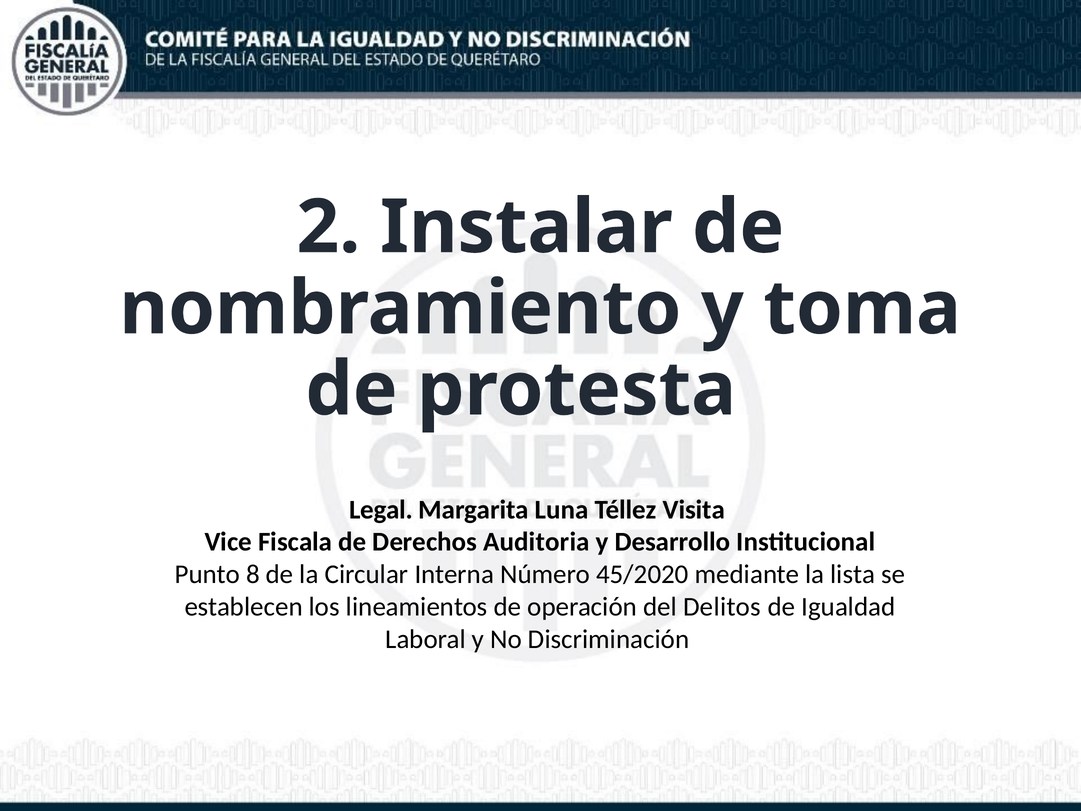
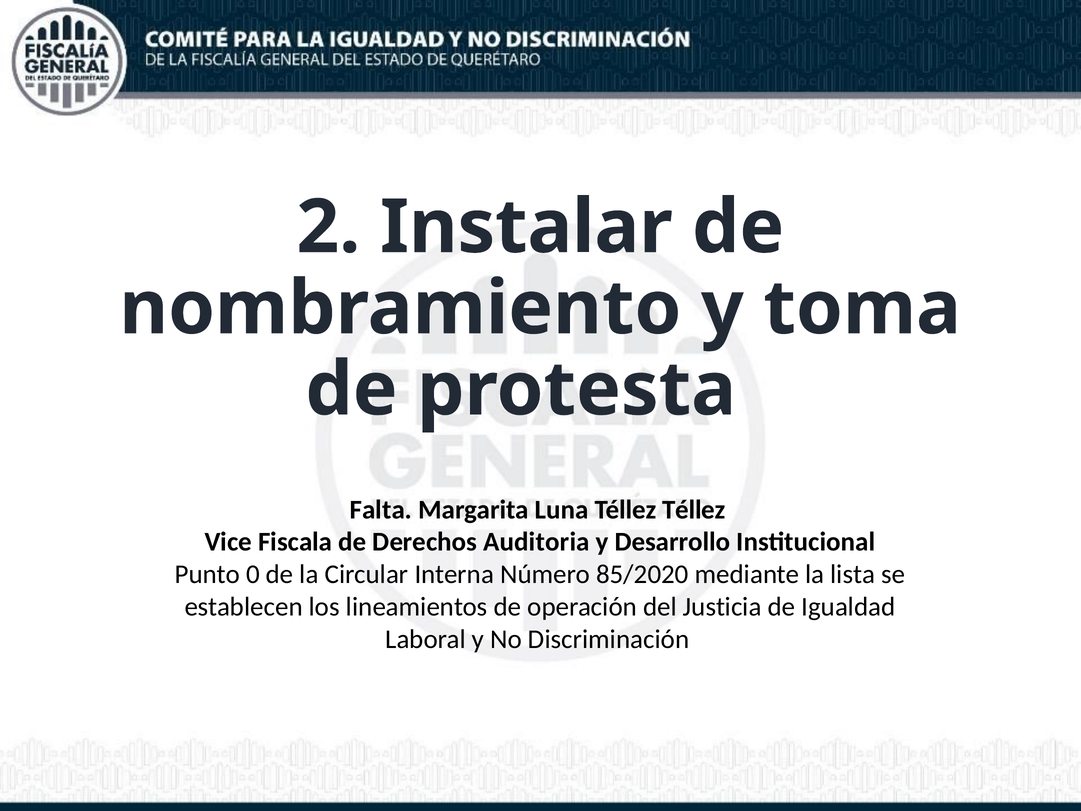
Legal: Legal -> Falta
Téllez Visita: Visita -> Téllez
8: 8 -> 0
45/2020: 45/2020 -> 85/2020
Delitos: Delitos -> Justicia
